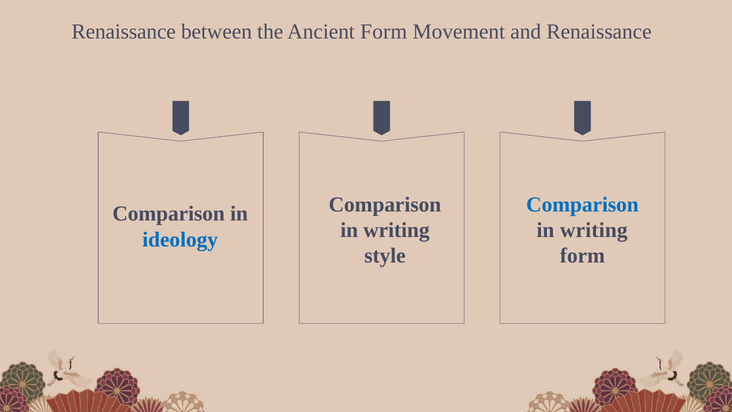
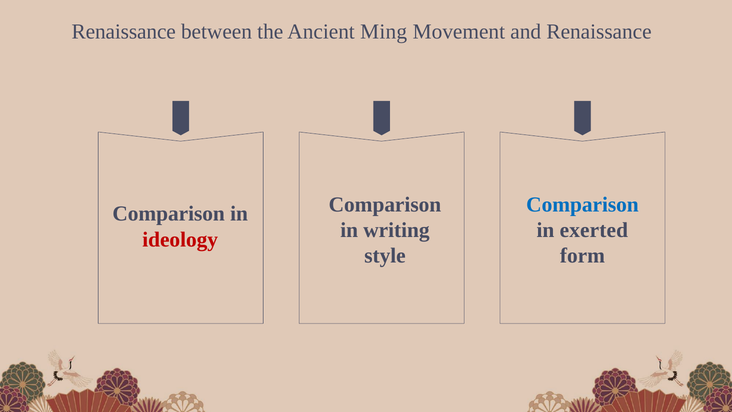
Ancient Form: Form -> Ming
writing at (594, 230): writing -> exerted
ideology colour: blue -> red
